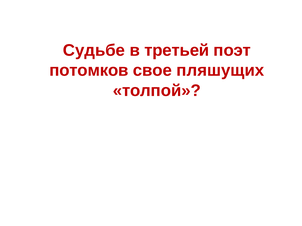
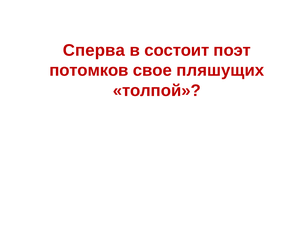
Судьбе: Судьбе -> Сперва
третьей: третьей -> состоит
